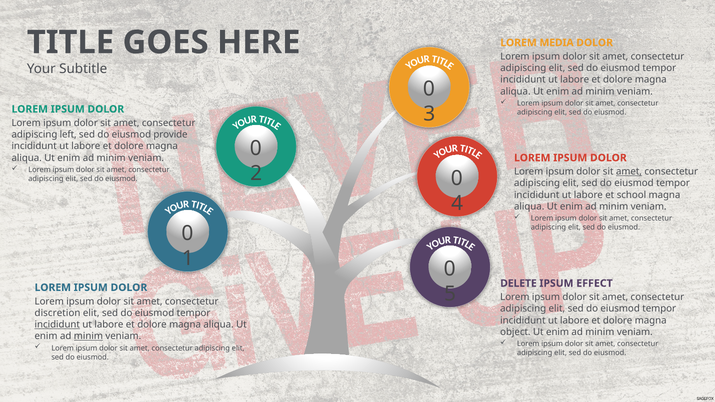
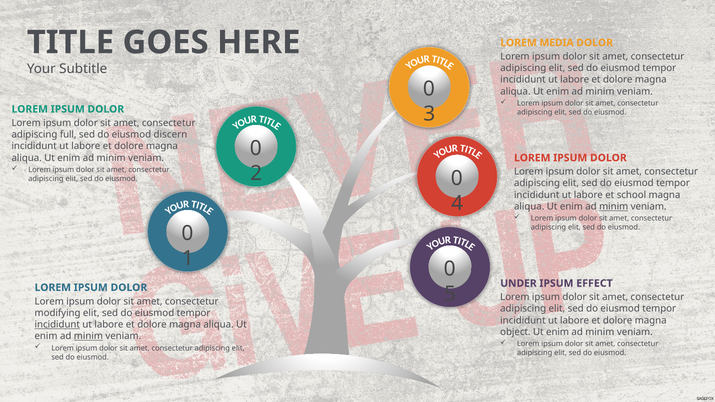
left: left -> full
provide: provide -> discern
amet at (629, 172) underline: present -> none
minim at (614, 207) underline: none -> present
DELETE: DELETE -> UNDER
discretion: discretion -> modifying
